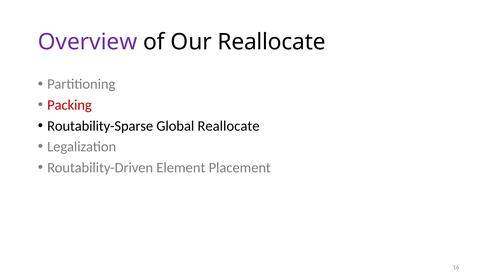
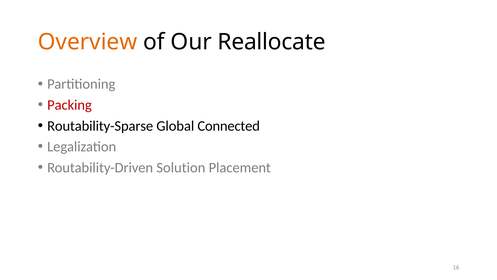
Overview colour: purple -> orange
Global Reallocate: Reallocate -> Connected
Element: Element -> Solution
